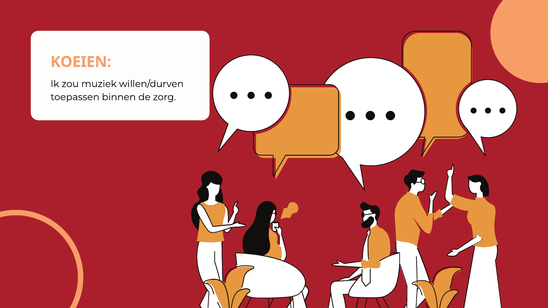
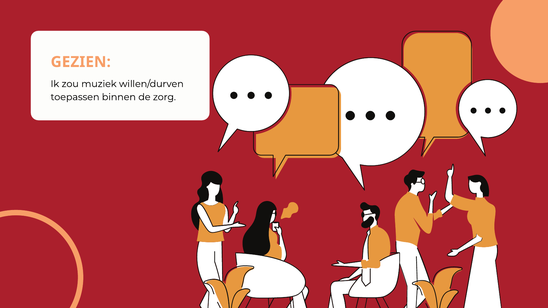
KOEIEN: KOEIEN -> GEZIEN
